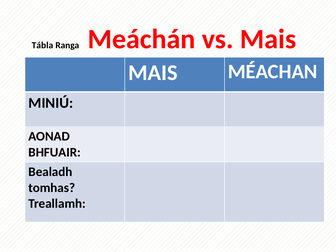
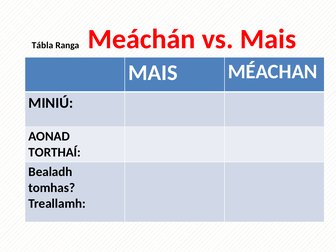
BHFUAIR: BHFUAIR -> TORTHAÍ
